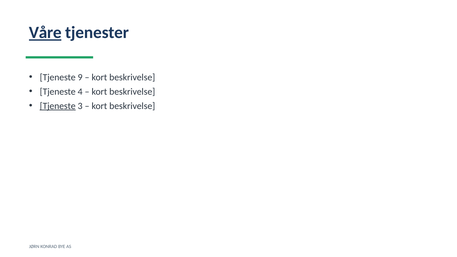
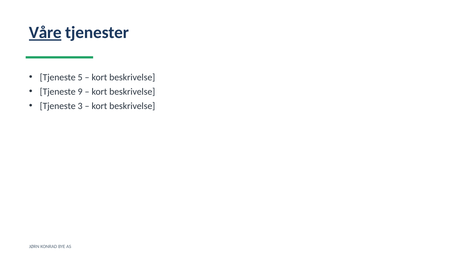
9: 9 -> 5
4: 4 -> 9
Tjeneste at (58, 106) underline: present -> none
